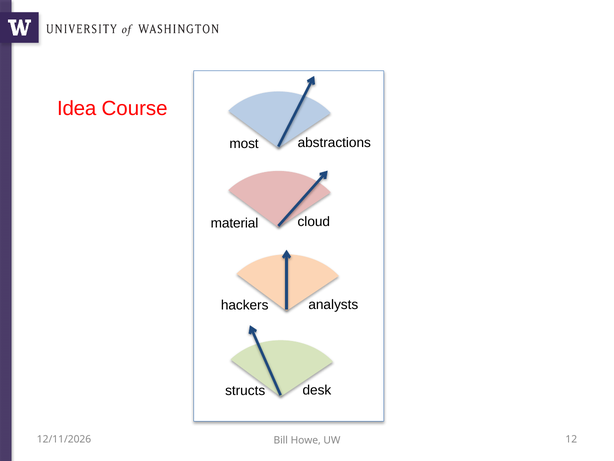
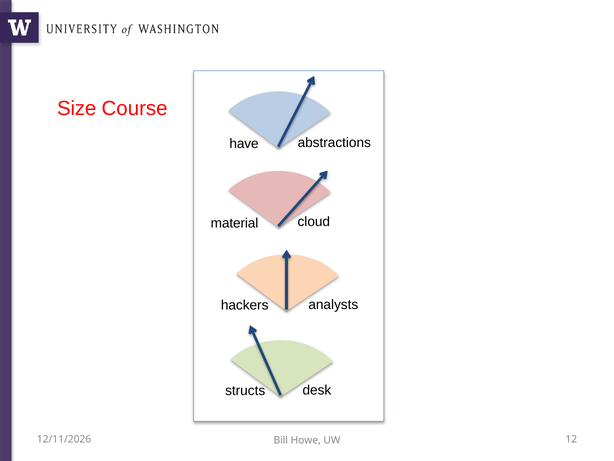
Idea: Idea -> Size
most: most -> have
